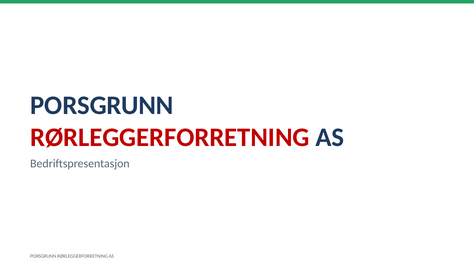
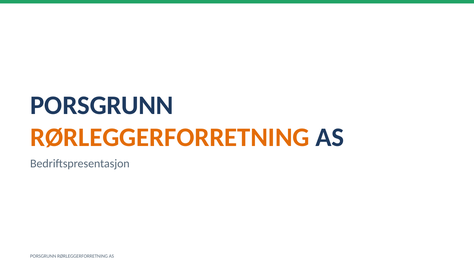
RØRLEGGERFORRETNING at (170, 137) colour: red -> orange
